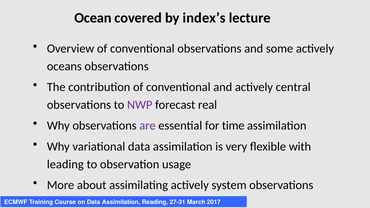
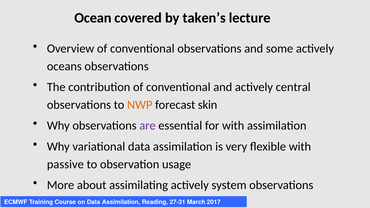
index’s: index’s -> taken’s
NWP colour: purple -> orange
real: real -> skin
for time: time -> with
leading: leading -> passive
